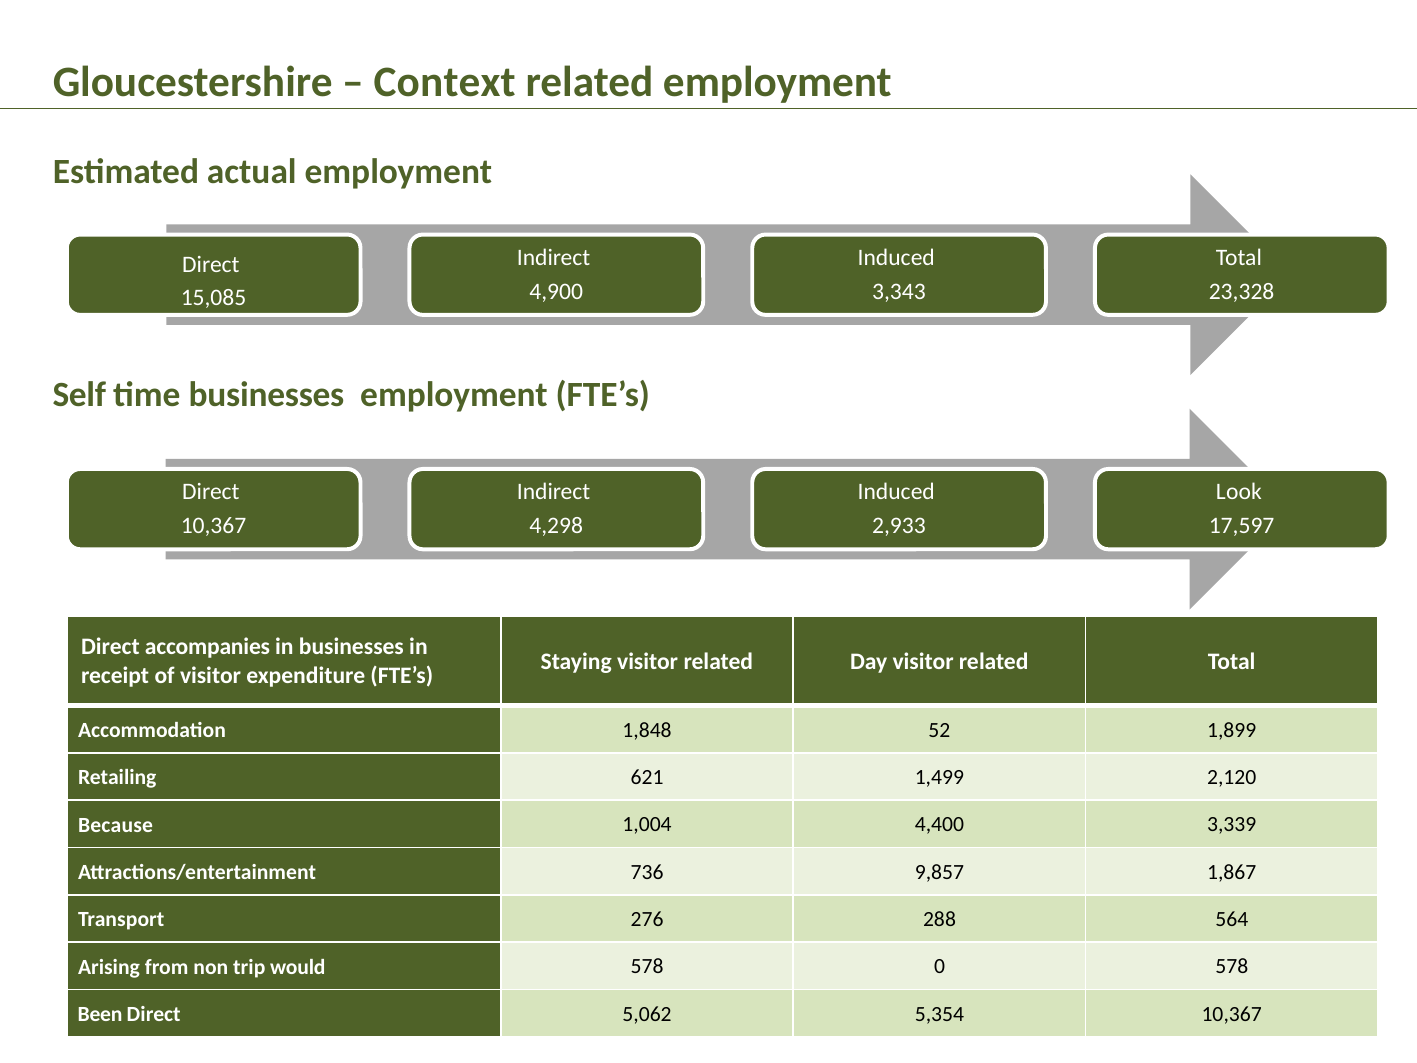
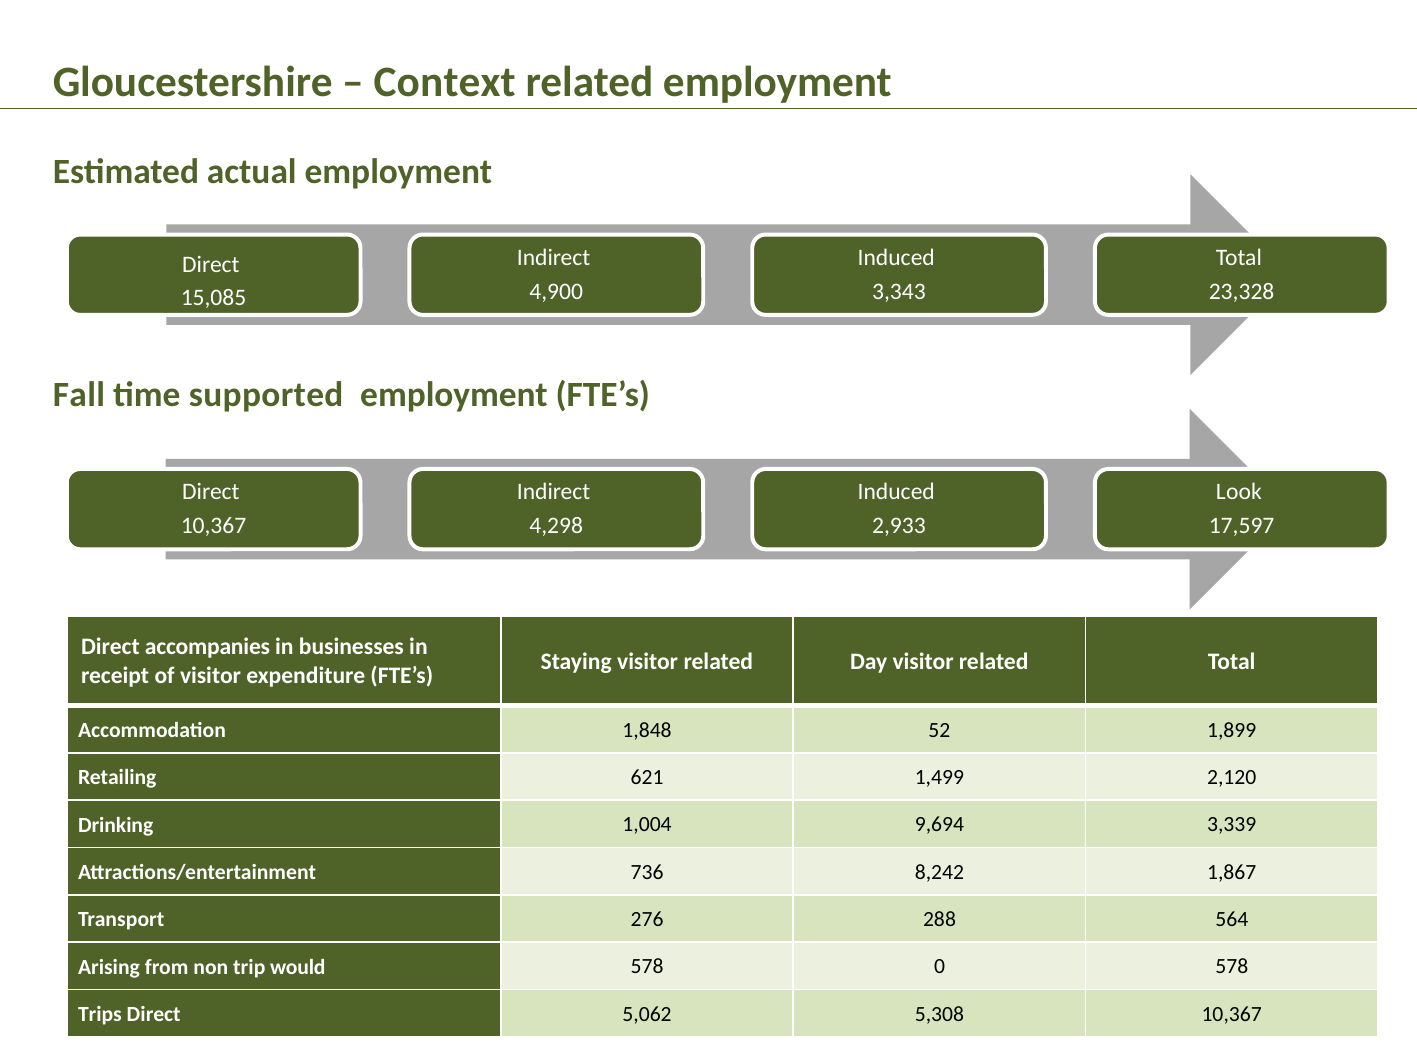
Self: Self -> Fall
time businesses: businesses -> supported
Because: Because -> Drinking
4,400: 4,400 -> 9,694
9,857: 9,857 -> 8,242
Been: Been -> Trips
5,354: 5,354 -> 5,308
